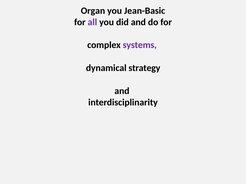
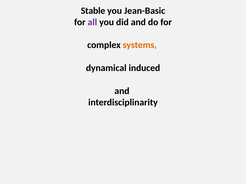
Organ: Organ -> Stable
systems colour: purple -> orange
strategy: strategy -> induced
